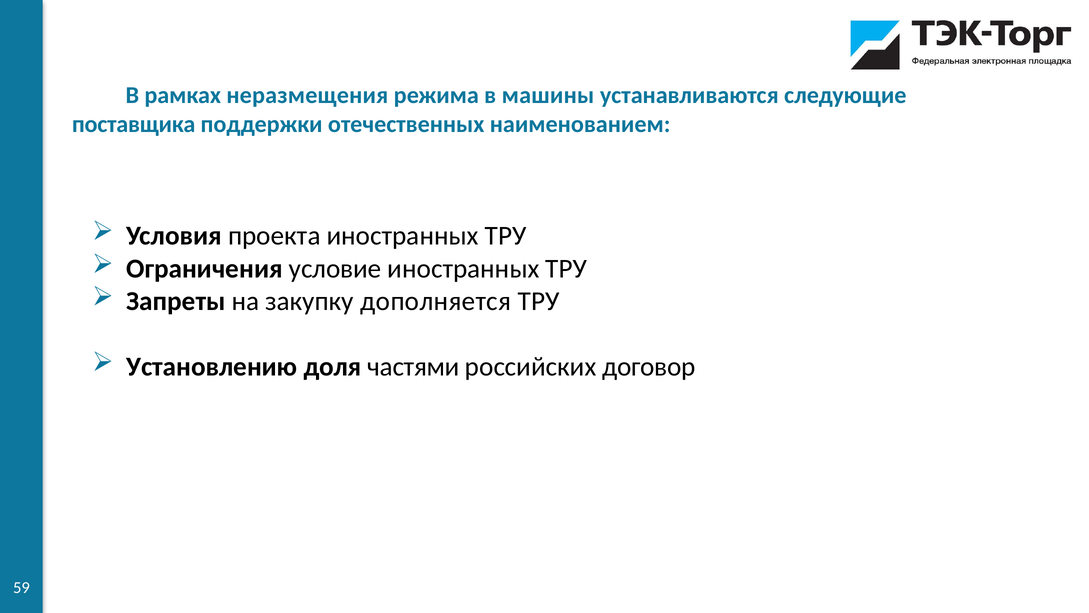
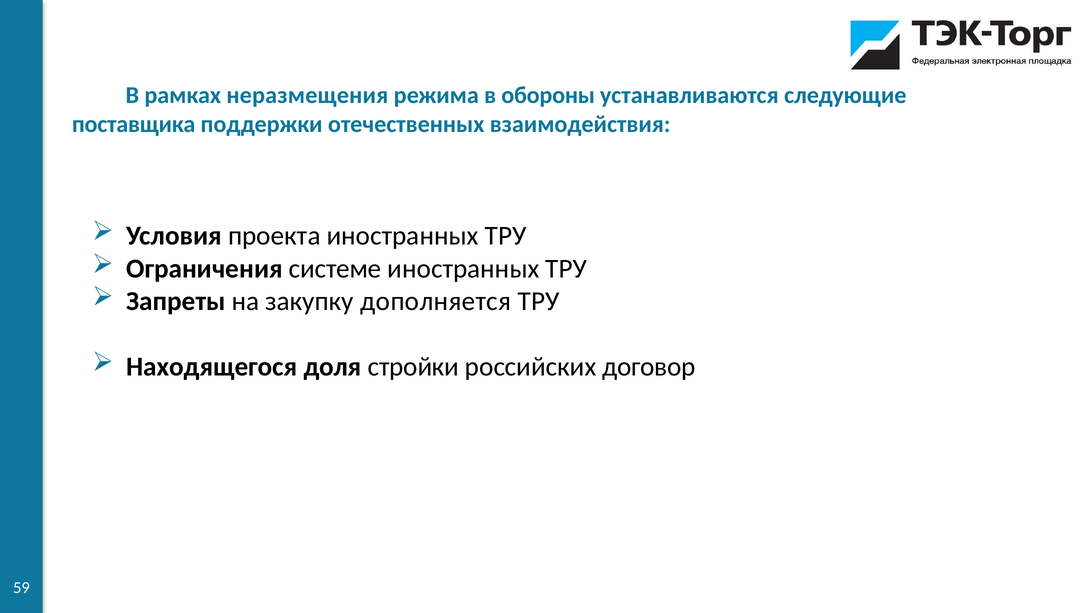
машины: машины -> обороны
наименованием: наименованием -> взаимодействия
условие: условие -> системе
Установлению: Установлению -> Находящегося
частями: частями -> стройки
